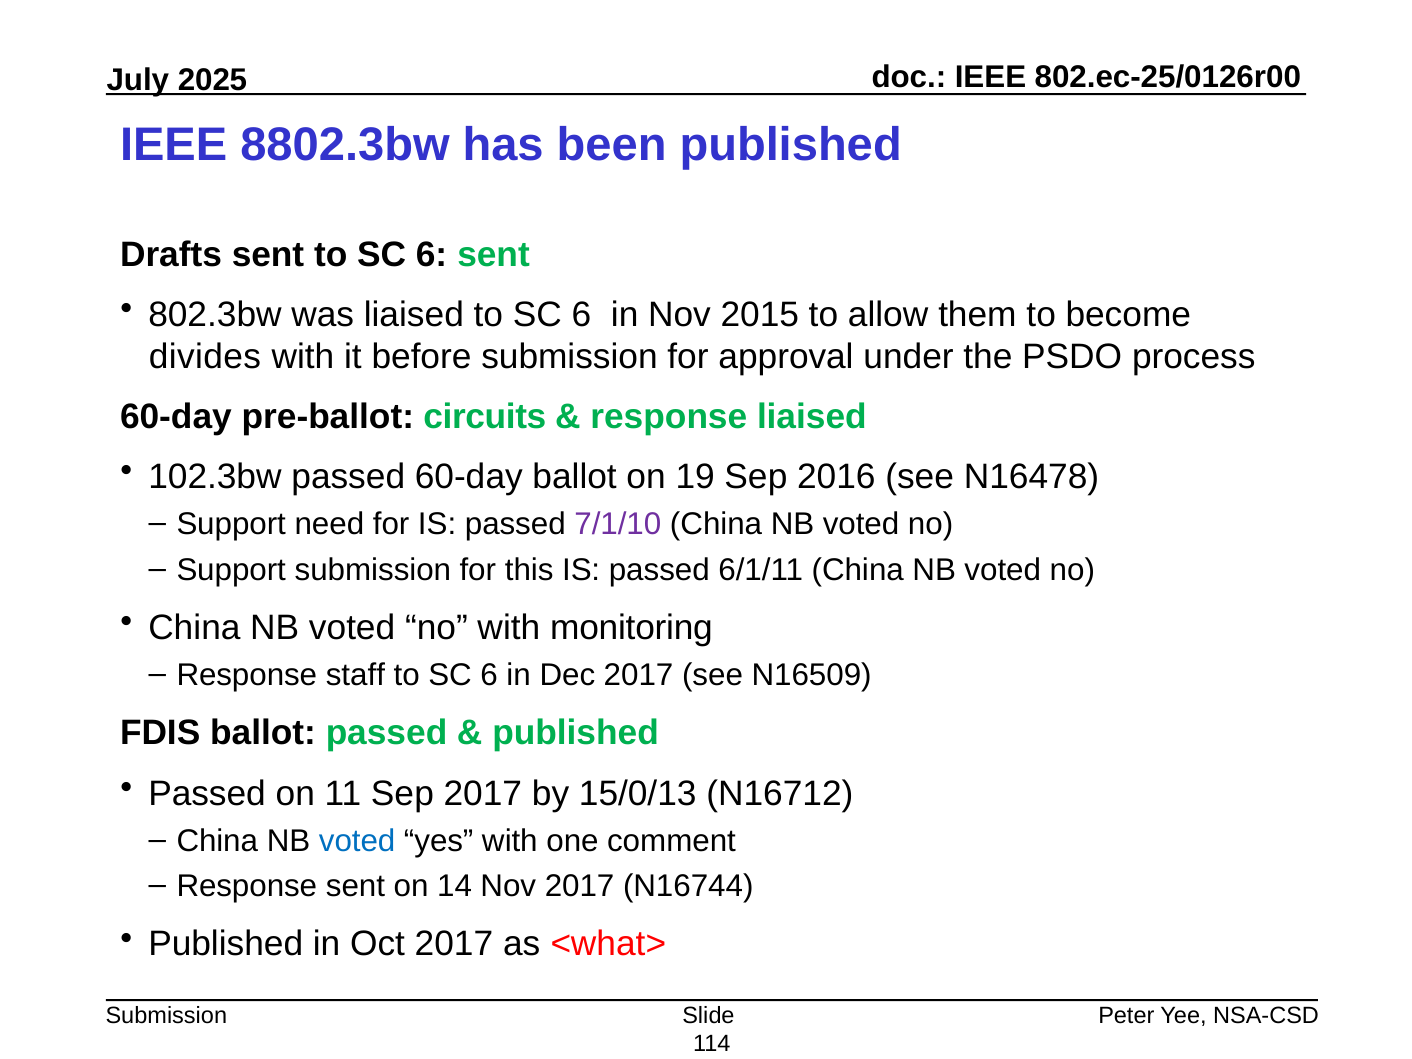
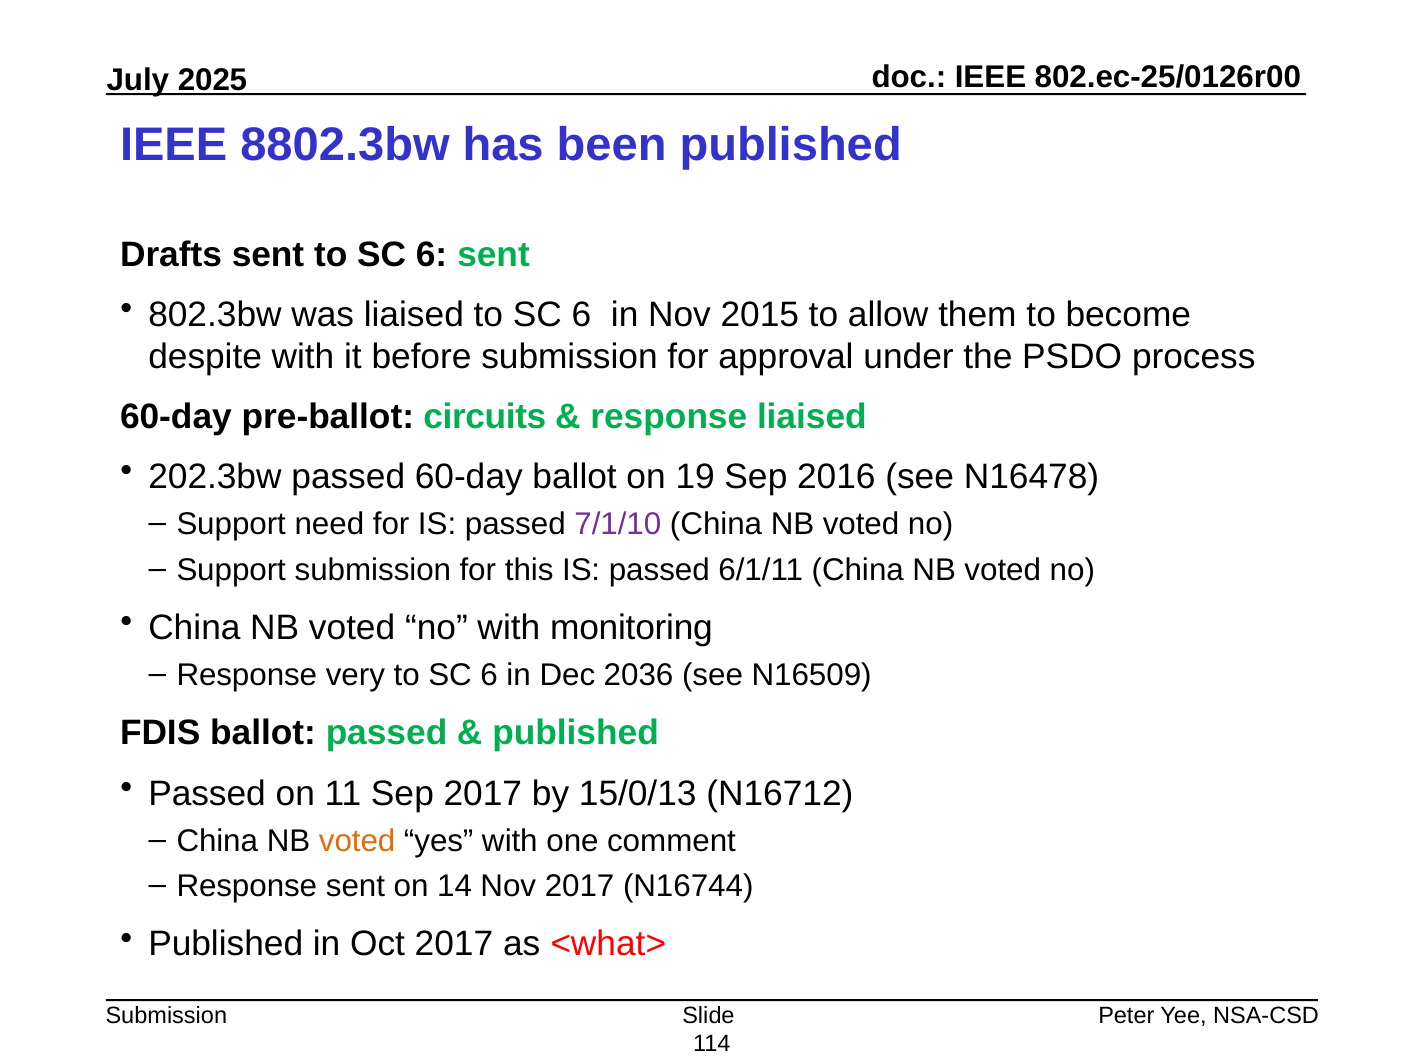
divides: divides -> despite
102.3bw: 102.3bw -> 202.3bw
staff: staff -> very
Dec 2017: 2017 -> 2036
voted at (357, 841) colour: blue -> orange
